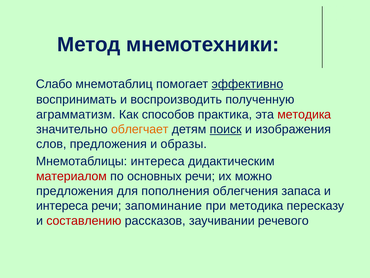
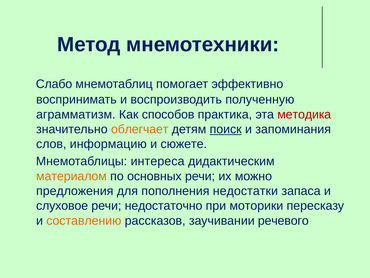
эффективно underline: present -> none
изображения: изображения -> запоминания
слов предложения: предложения -> информацию
образы: образы -> сюжете
материалом colour: red -> orange
облегчения: облегчения -> недостатки
интереса at (62, 205): интереса -> слуховое
запоминание: запоминание -> недостаточно
при методика: методика -> моторики
составлению colour: red -> orange
